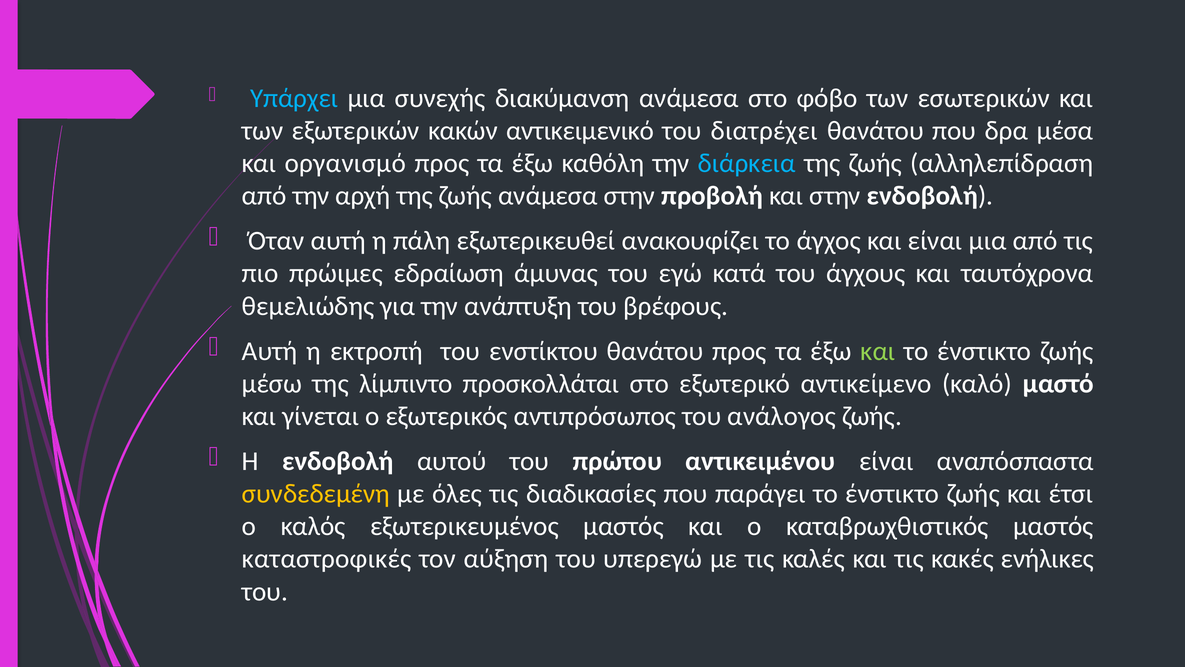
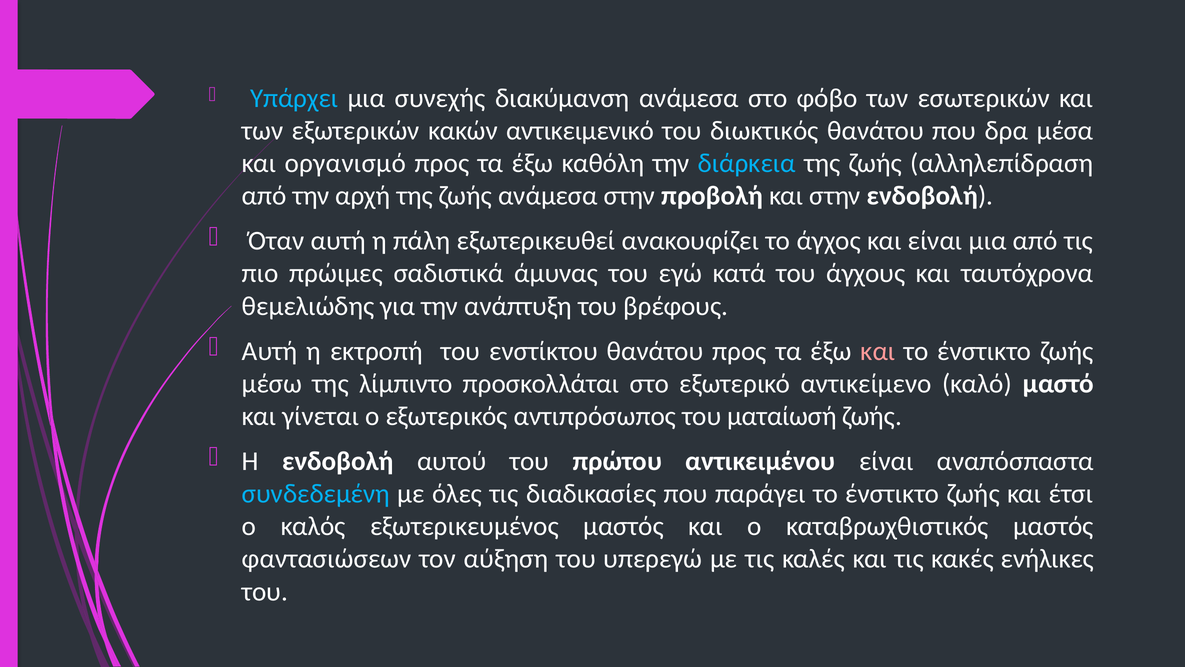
διατρέχει: διατρέχει -> διωκτικός
εδραίωση: εδραίωση -> σαδιστικά
και at (878, 351) colour: light green -> pink
ανάλογος: ανάλογος -> ματαίωσή
συνδεδεμένη colour: yellow -> light blue
καταστροφικές: καταστροφικές -> φαντασιώσεων
